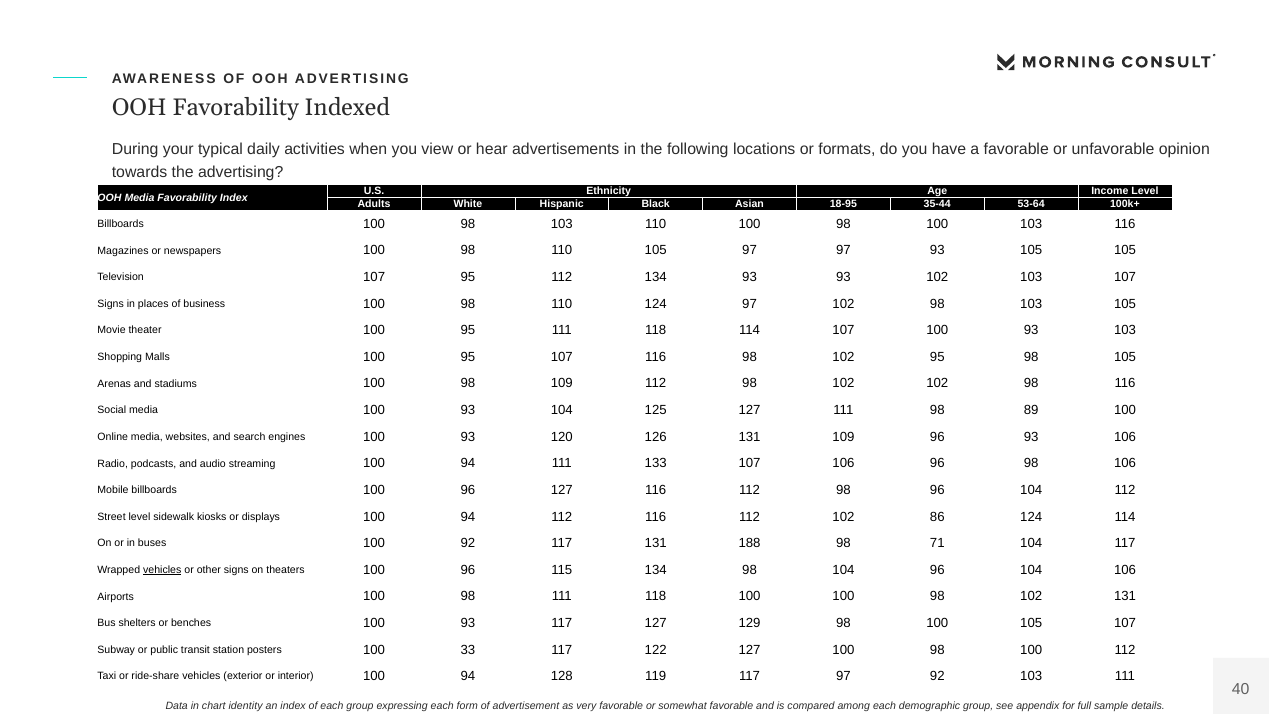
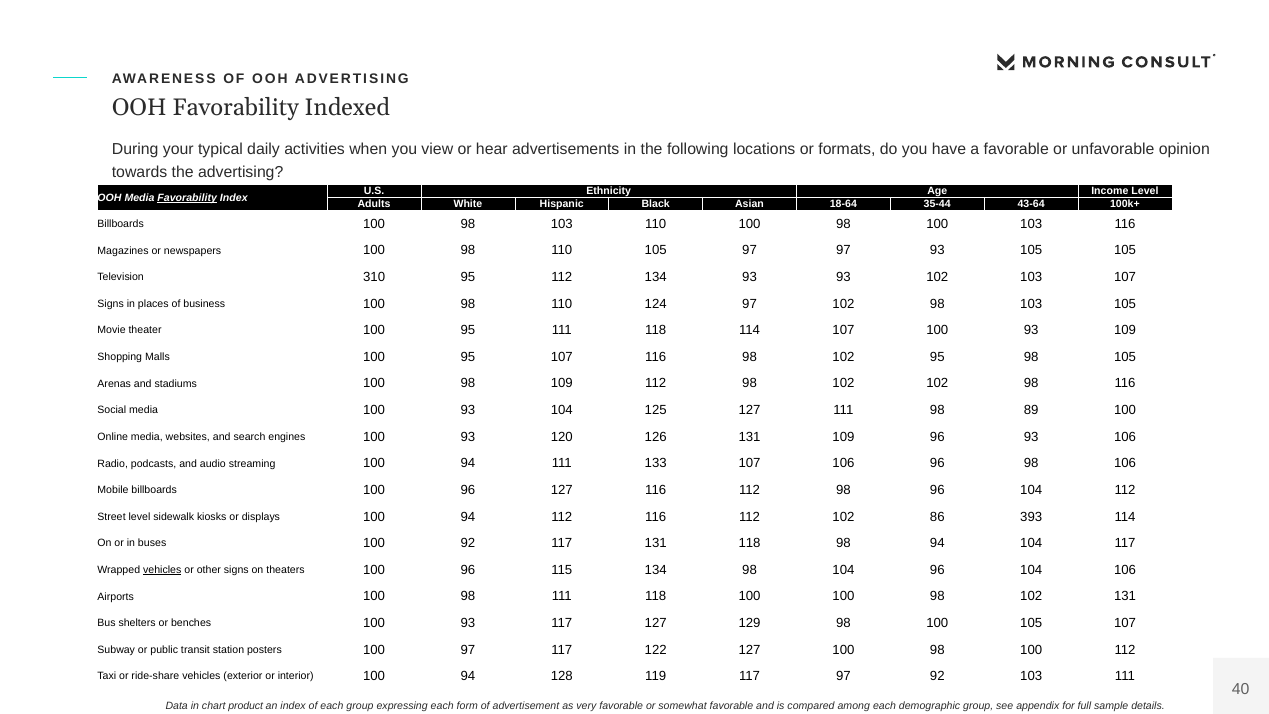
Favorability at (187, 198) underline: none -> present
18-95: 18-95 -> 18-64
53-64: 53-64 -> 43-64
Television 107: 107 -> 310
93 103: 103 -> 109
86 124: 124 -> 393
131 188: 188 -> 118
98 71: 71 -> 94
100 33: 33 -> 97
identity: identity -> product
